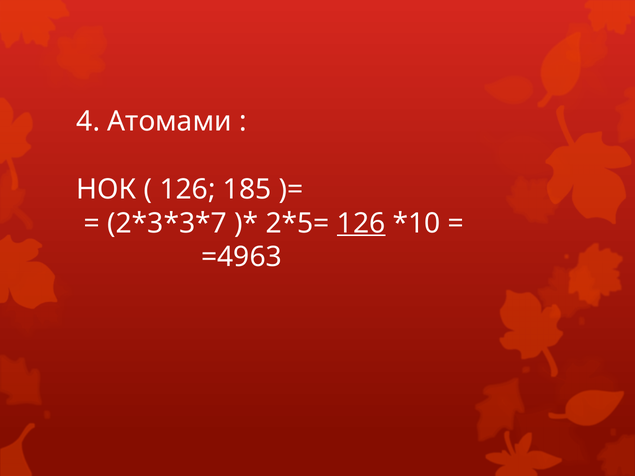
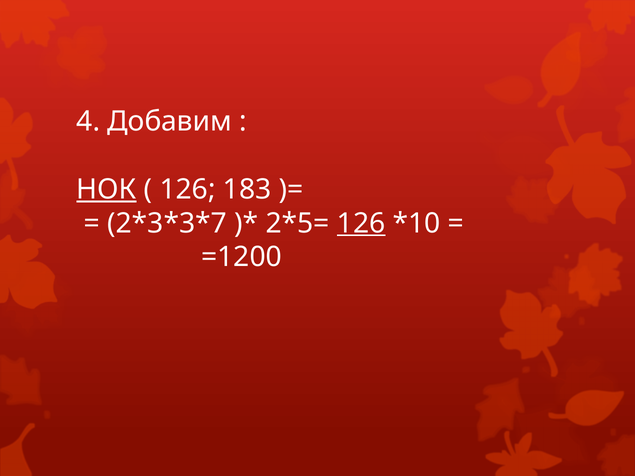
Атомами: Атомами -> Добавим
НОК underline: none -> present
185: 185 -> 183
=4963: =4963 -> =1200
